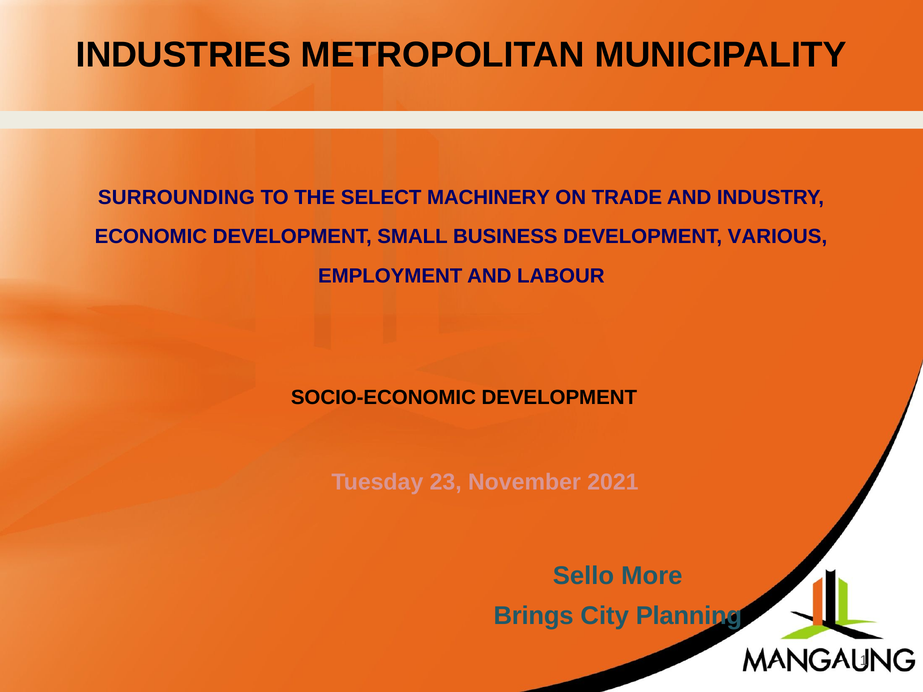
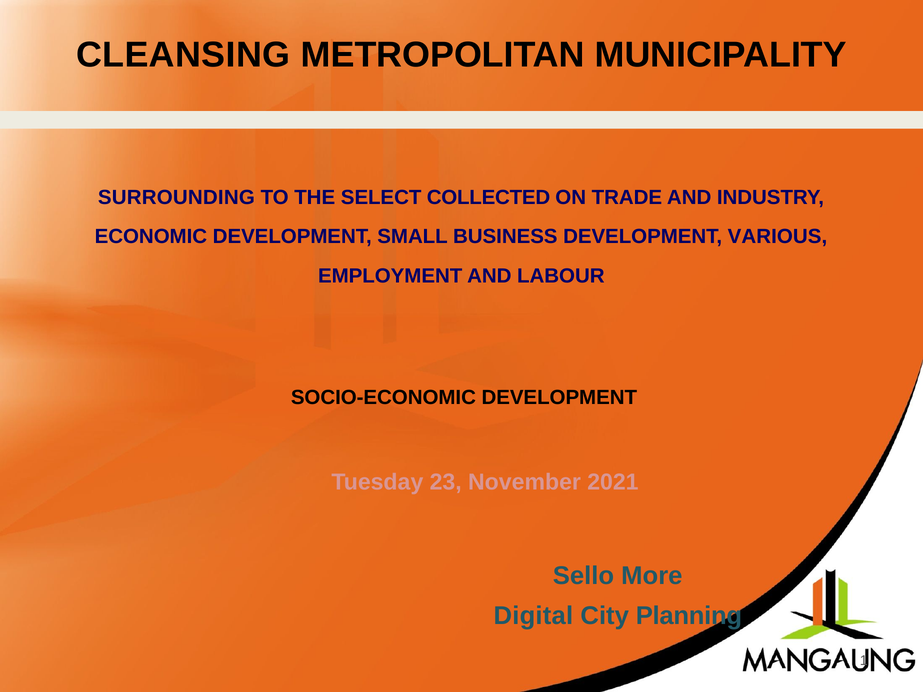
INDUSTRIES: INDUSTRIES -> CLEANSING
MACHINERY: MACHINERY -> COLLECTED
Brings: Brings -> Digital
